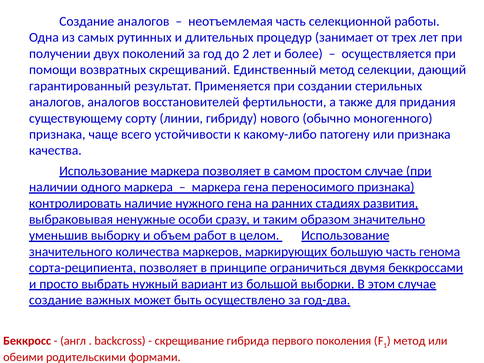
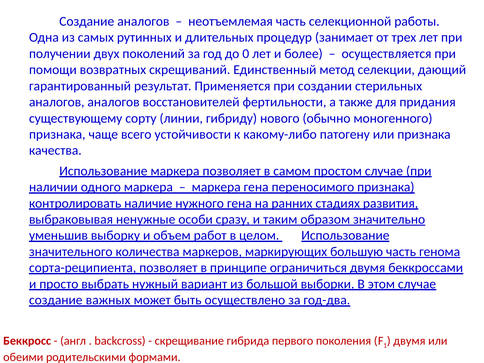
2: 2 -> 0
метод at (409, 341): метод -> двумя
